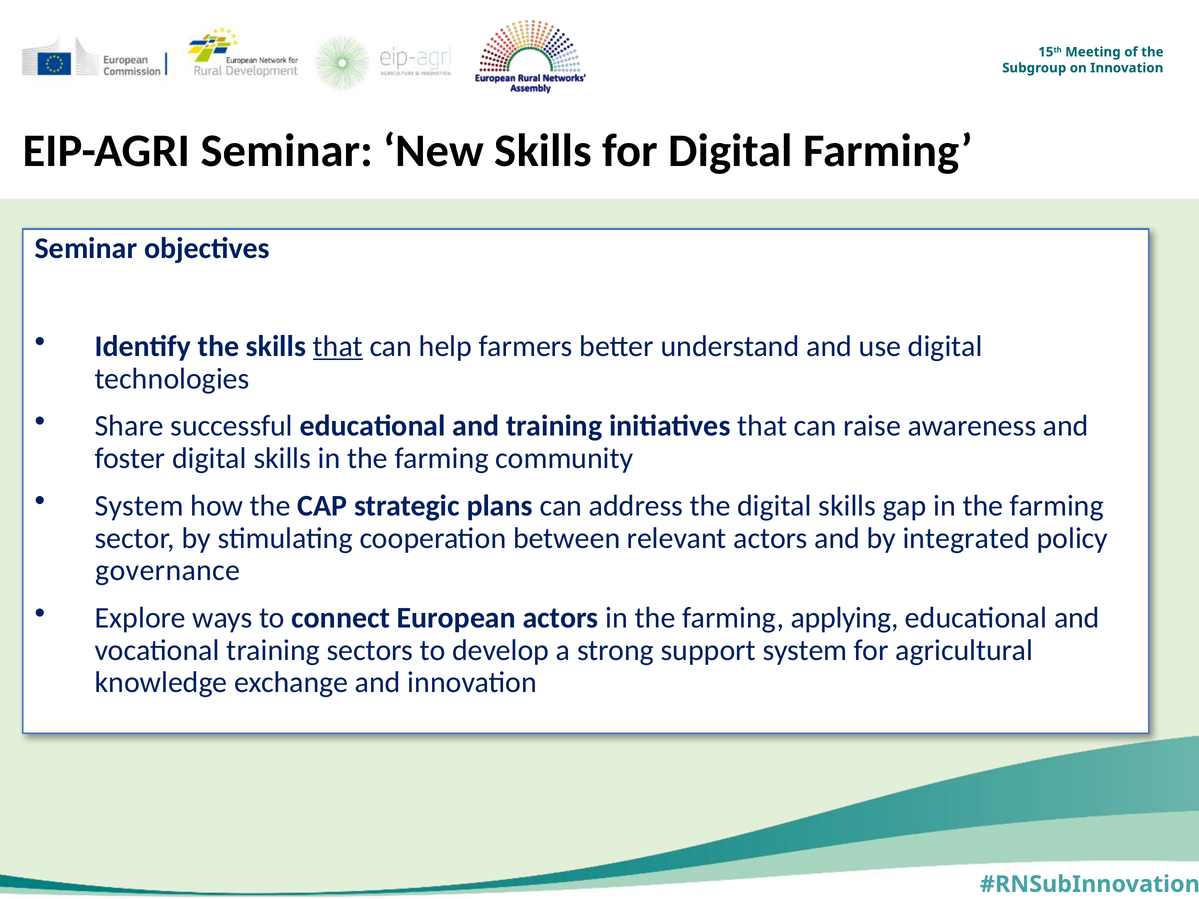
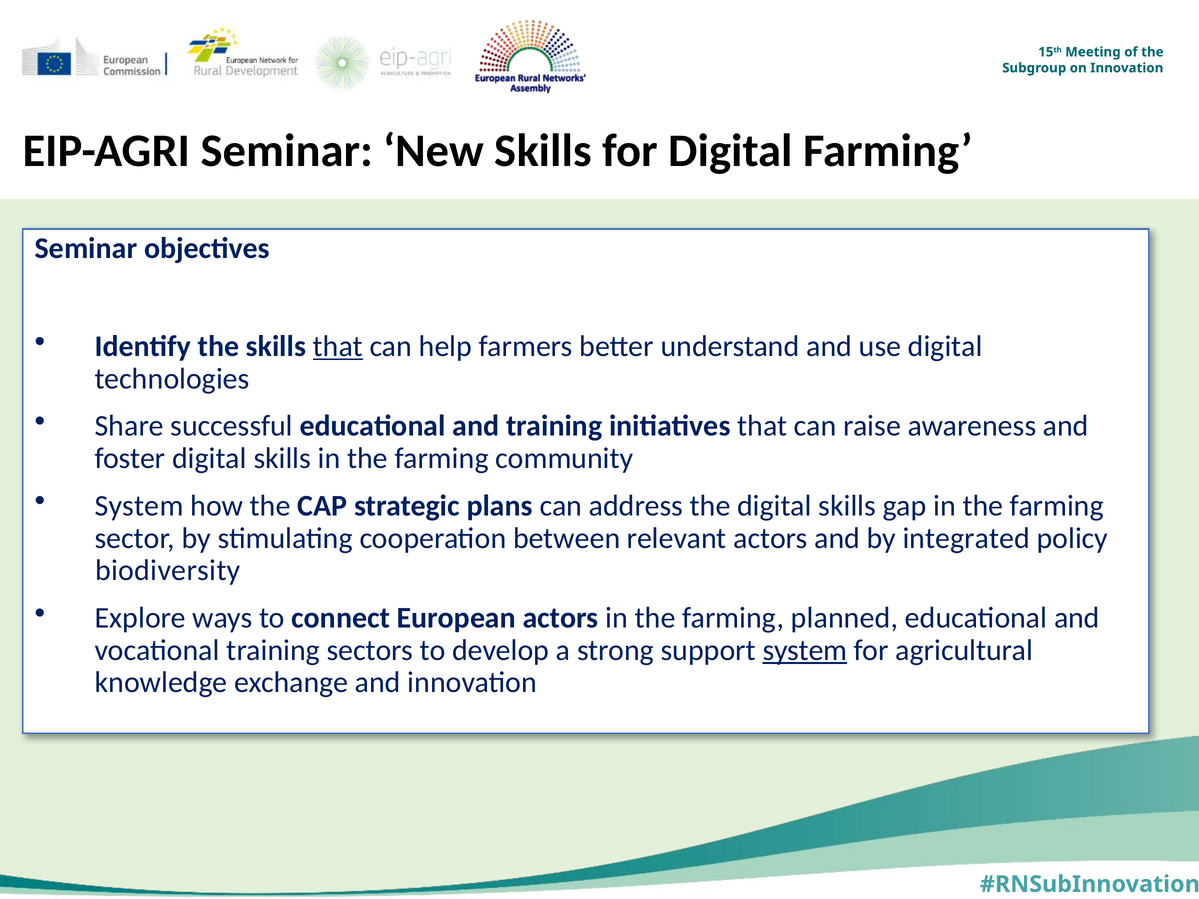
governance: governance -> biodiversity
applying: applying -> planned
system at (805, 650) underline: none -> present
